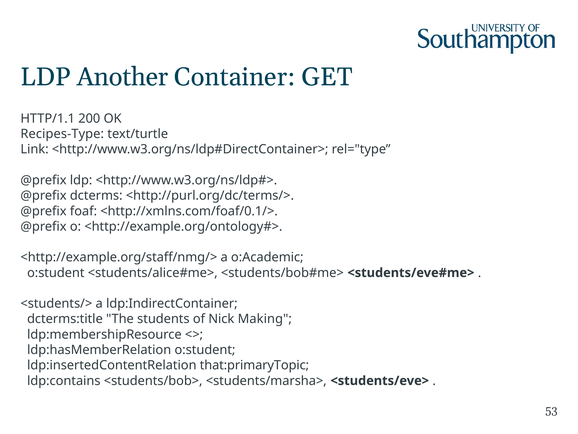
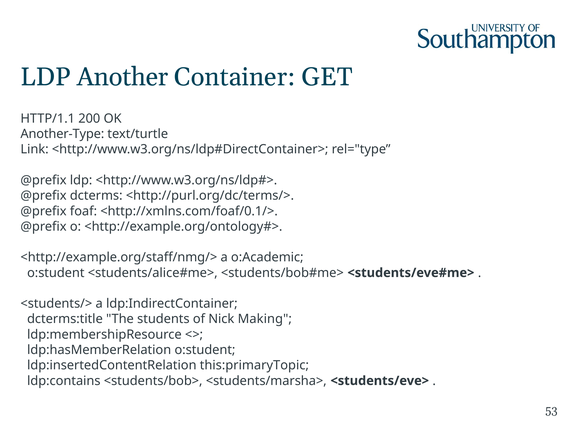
Recipes-Type: Recipes-Type -> Another-Type
that:primaryTopic: that:primaryTopic -> this:primaryTopic
